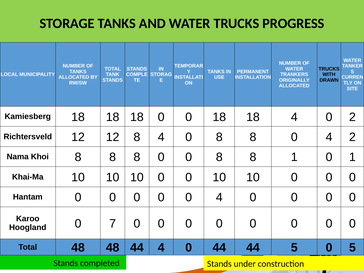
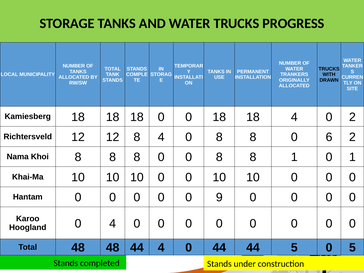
8 0 4: 4 -> 6
0 0 4: 4 -> 9
0 7: 7 -> 4
